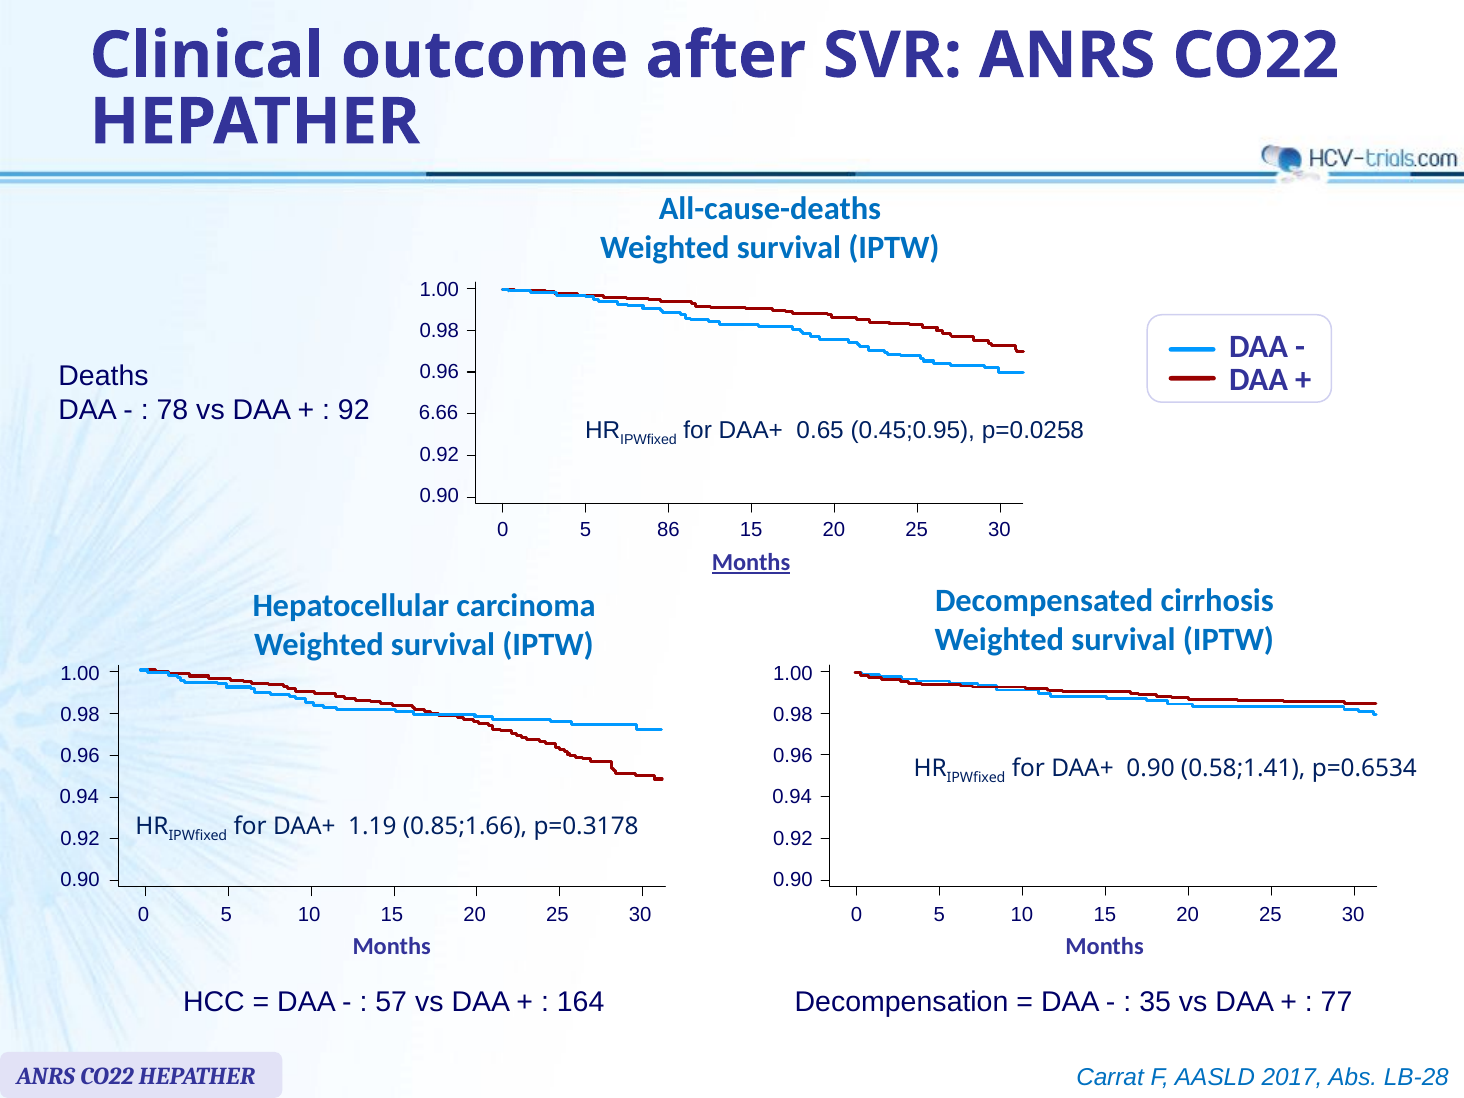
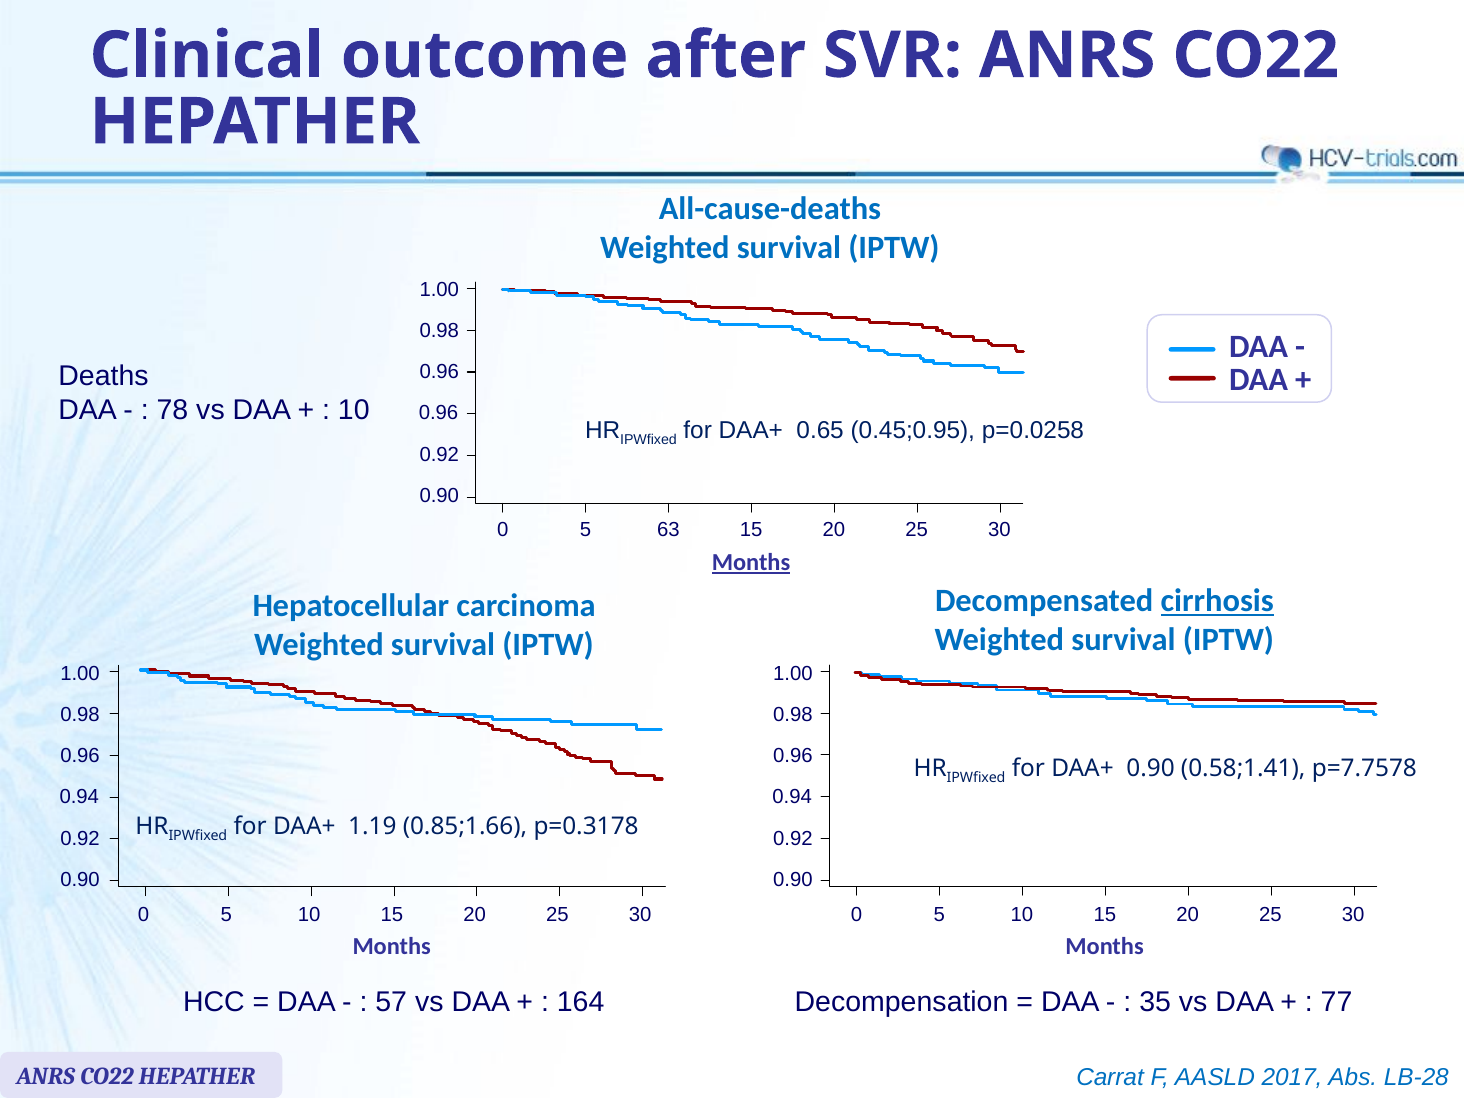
92 at (354, 410): 92 -> 10
6.66 at (439, 413): 6.66 -> 0.96
86: 86 -> 63
cirrhosis underline: none -> present
p=0.6534: p=0.6534 -> p=7.7578
